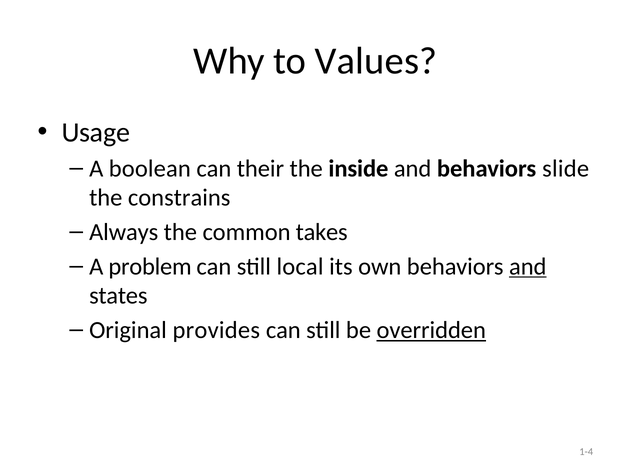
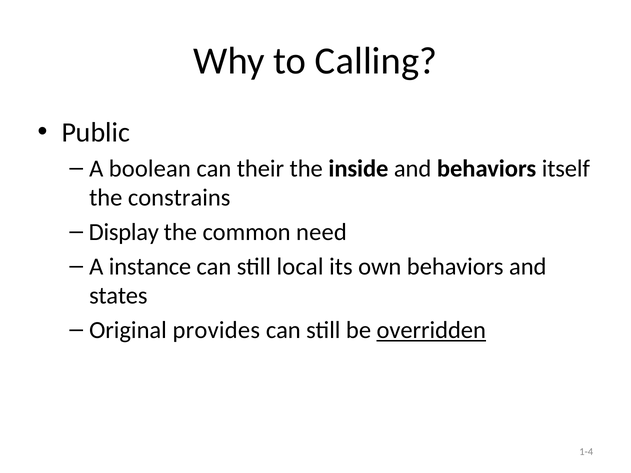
Values: Values -> Calling
Usage: Usage -> Public
slide: slide -> itself
Always: Always -> Display
takes: takes -> need
problem: problem -> instance
and at (528, 267) underline: present -> none
